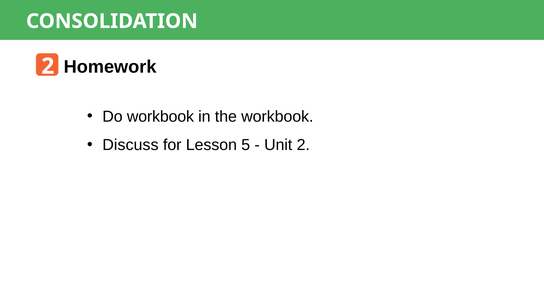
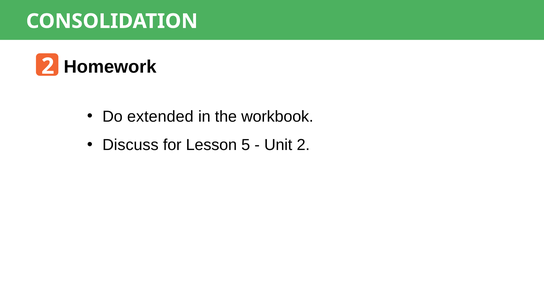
Do workbook: workbook -> extended
